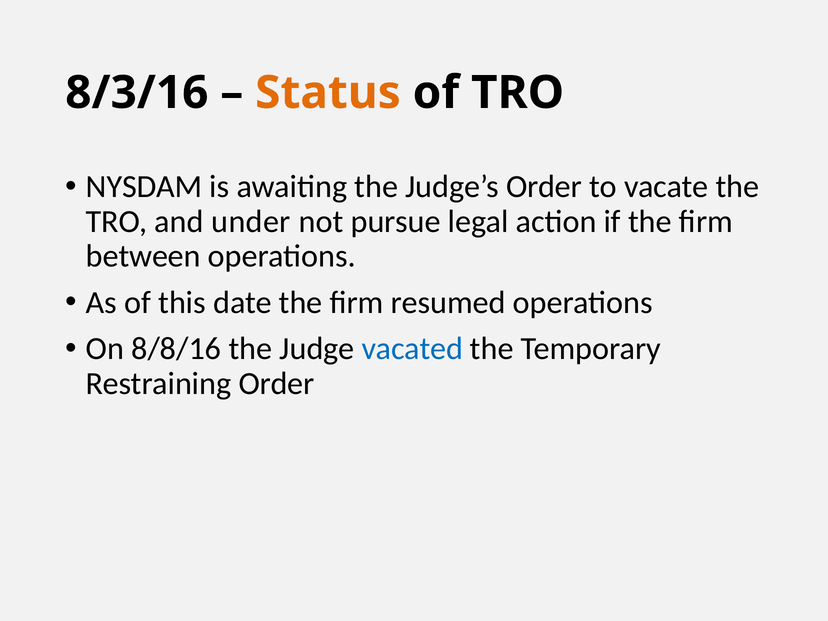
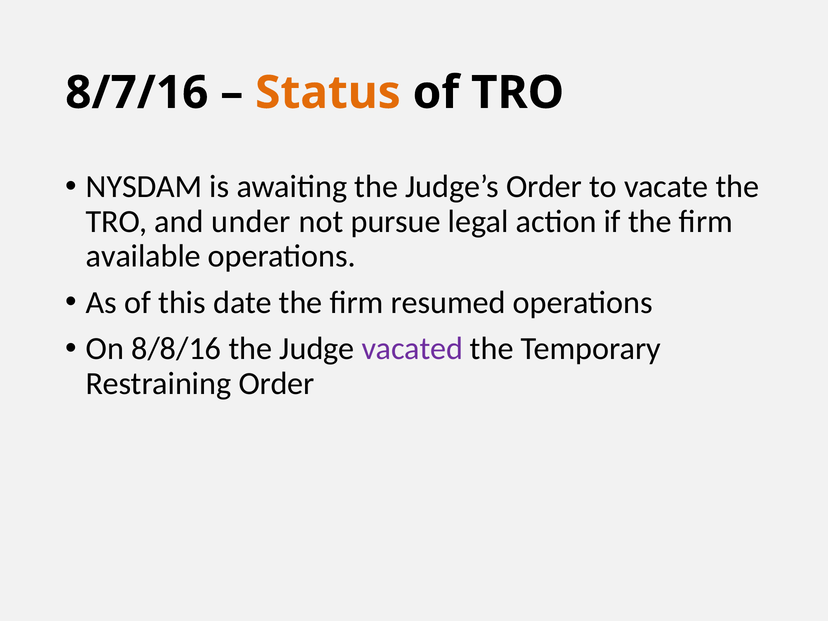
8/3/16: 8/3/16 -> 8/7/16
between: between -> available
vacated colour: blue -> purple
